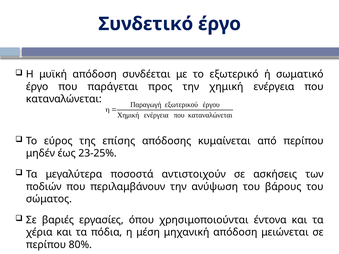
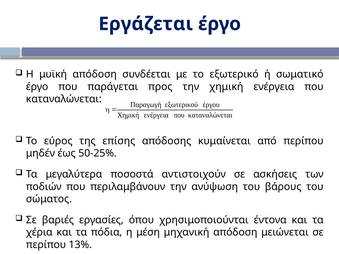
Συνδετικό: Συνδετικό -> Εργάζεται
23-25%: 23-25% -> 50-25%
80%: 80% -> 13%
